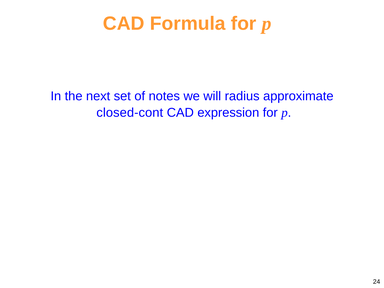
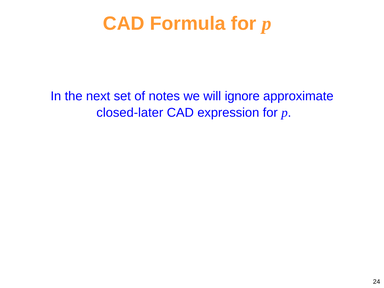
radius: radius -> ignore
closed-cont: closed-cont -> closed-later
